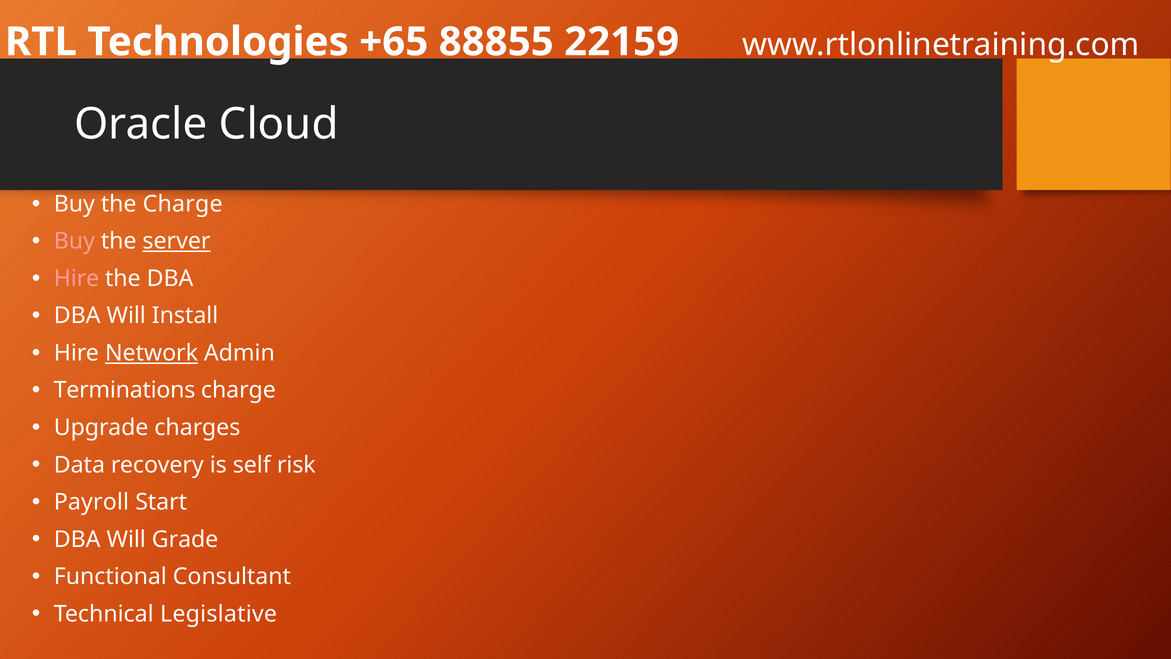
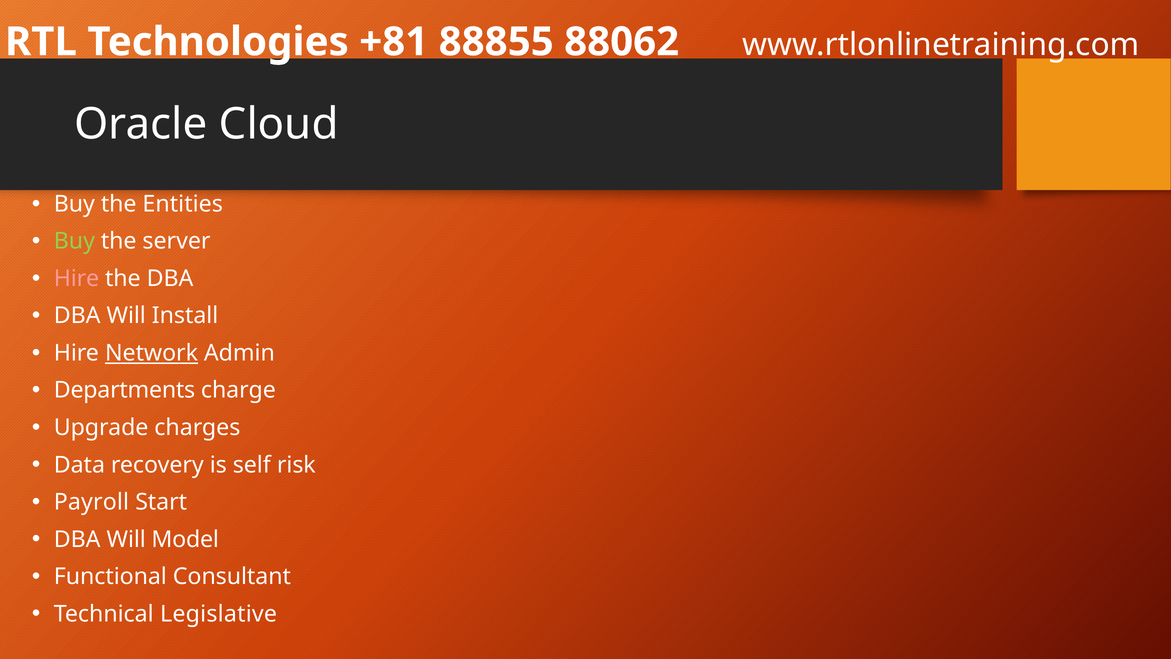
+65: +65 -> +81
22159: 22159 -> 88062
the Charge: Charge -> Entities
Buy at (74, 241) colour: pink -> light green
server underline: present -> none
Terminations: Terminations -> Departments
Grade: Grade -> Model
